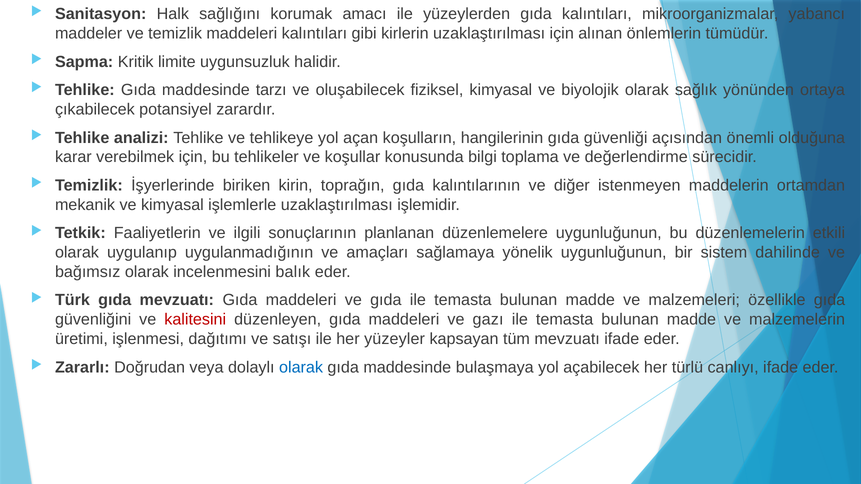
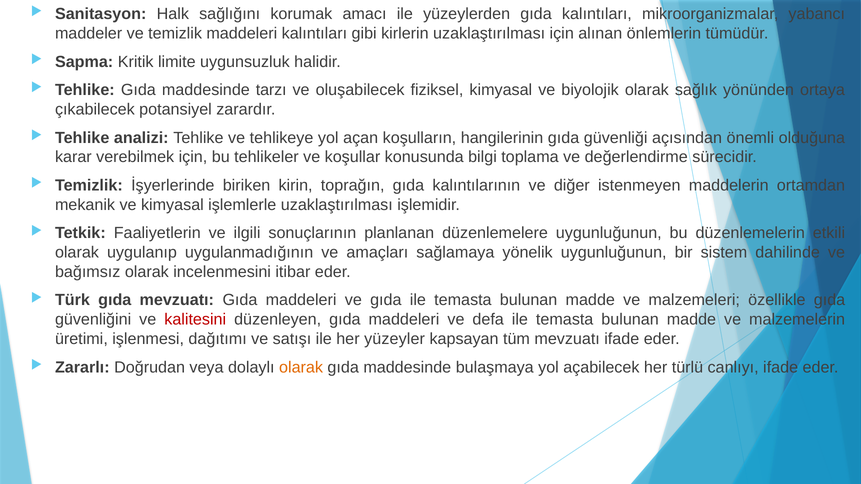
balık: balık -> itibar
gazı: gazı -> defa
olarak at (301, 367) colour: blue -> orange
